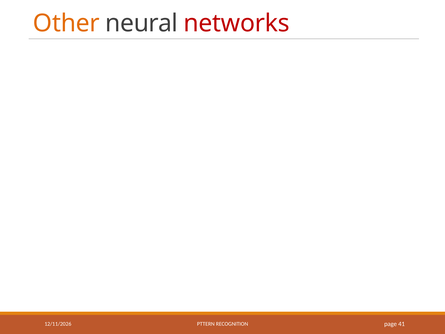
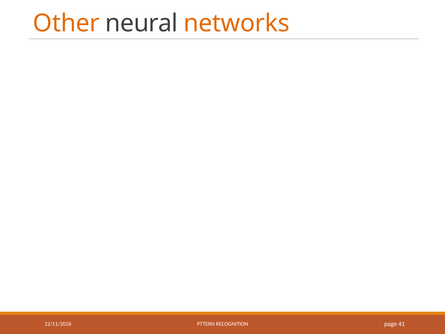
networks colour: red -> orange
